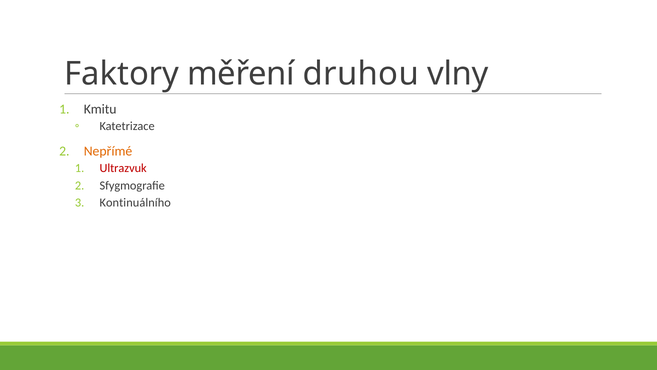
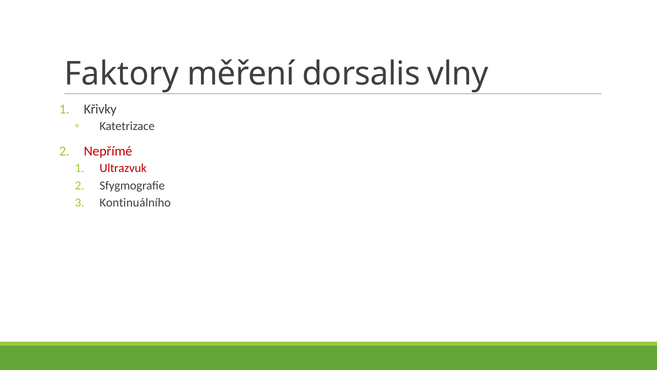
druhou: druhou -> dorsalis
Kmitu: Kmitu -> Křivky
Nepřímé colour: orange -> red
